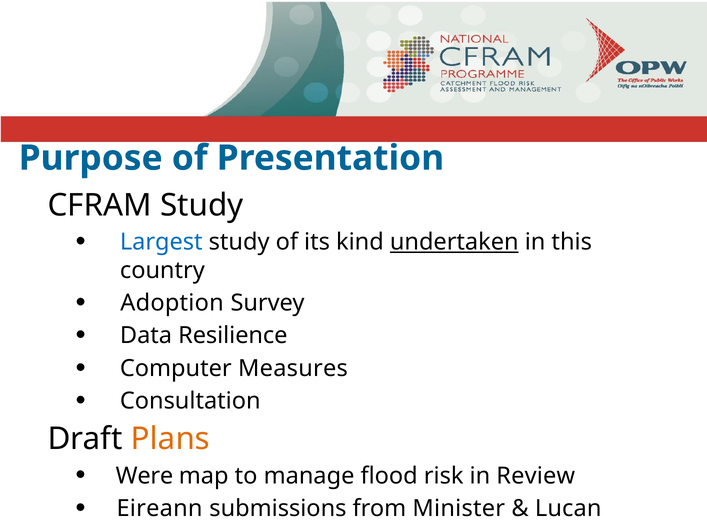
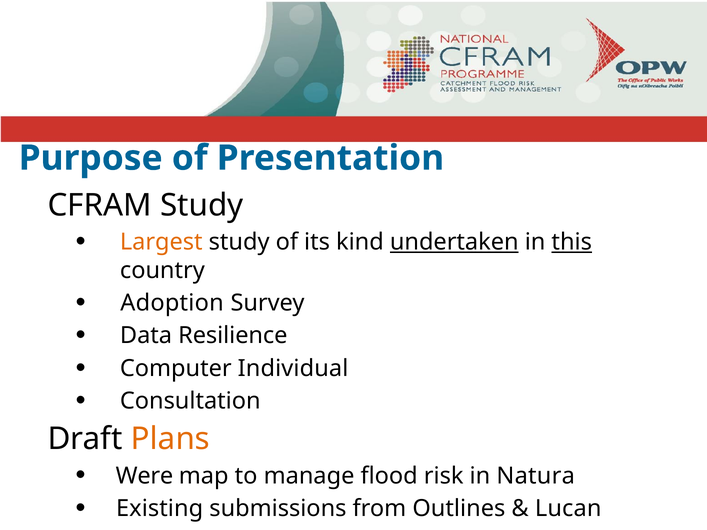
Largest colour: blue -> orange
this underline: none -> present
Measures: Measures -> Individual
Review: Review -> Natura
Eireann: Eireann -> Existing
Minister: Minister -> Outlines
